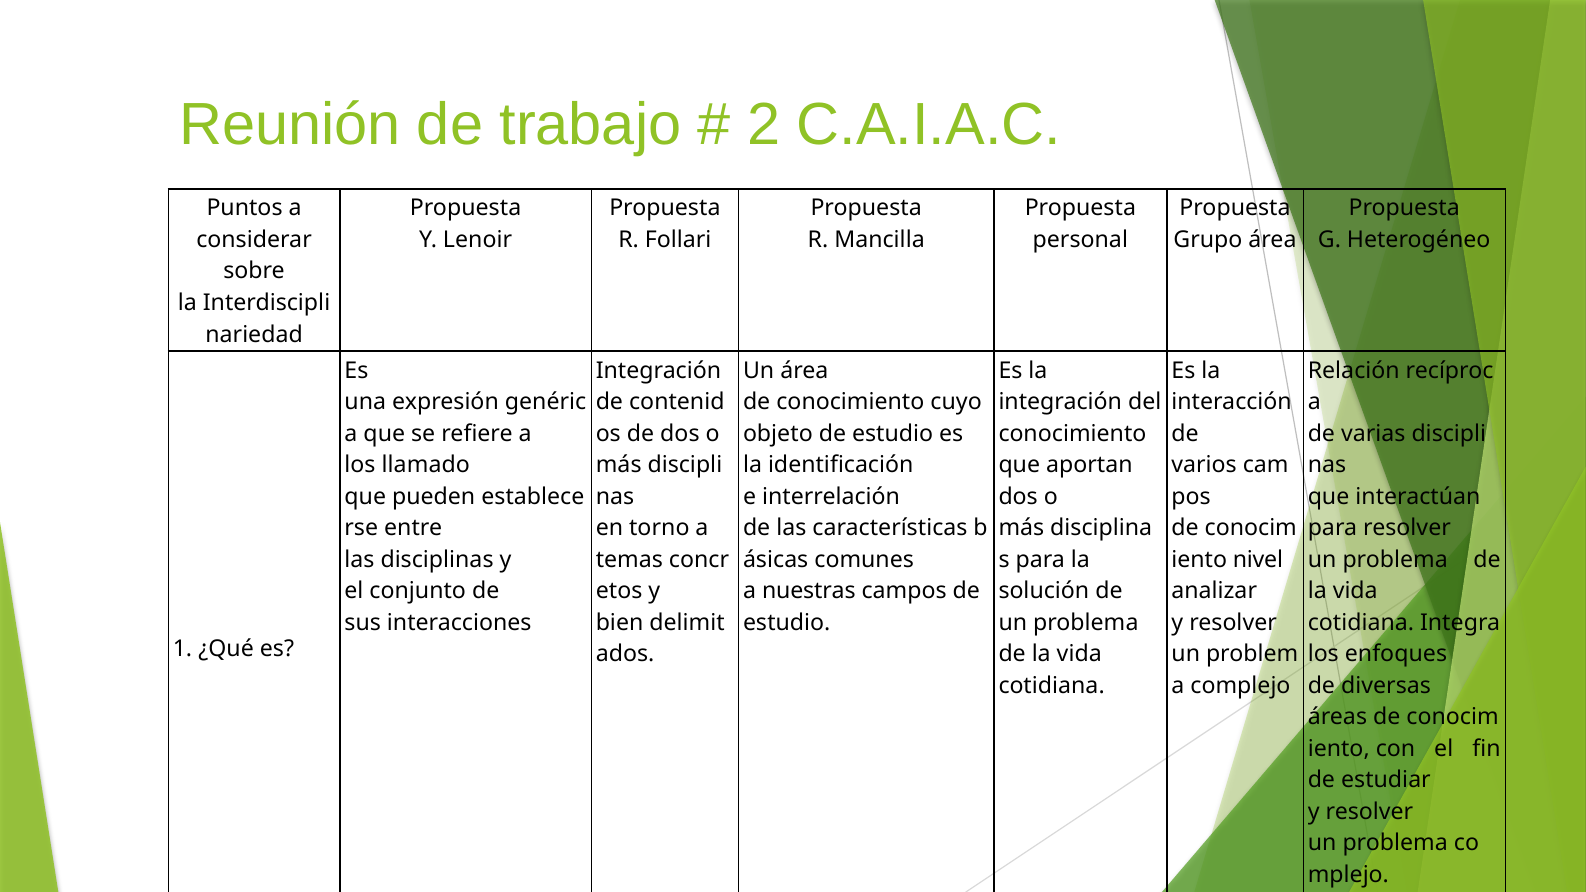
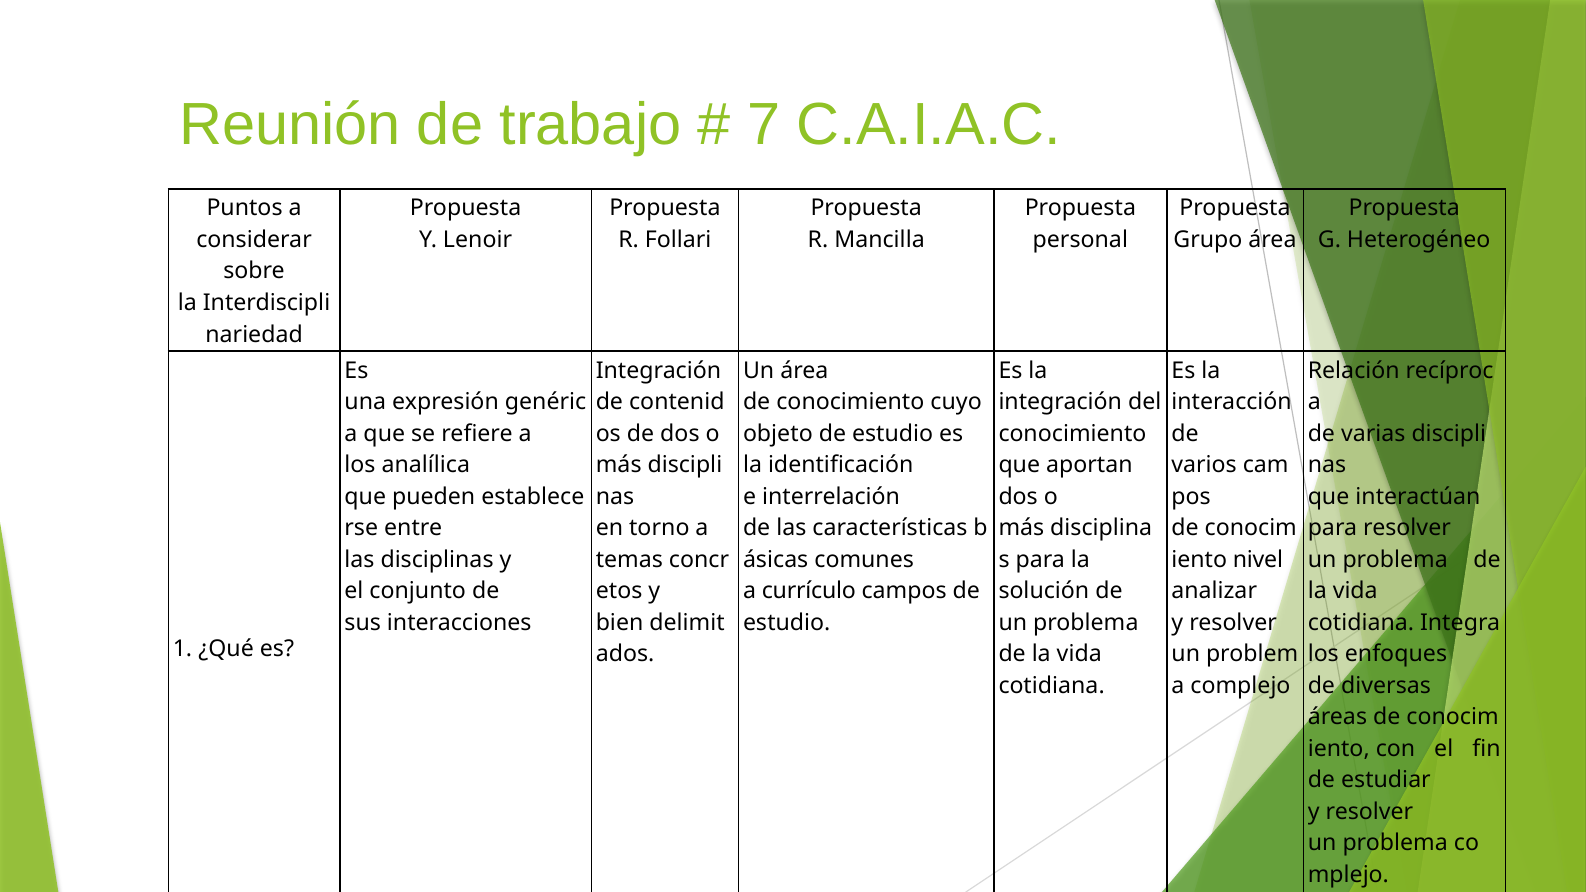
2: 2 -> 7
llamado: llamado -> analílica
nuestras: nuestras -> currículo
